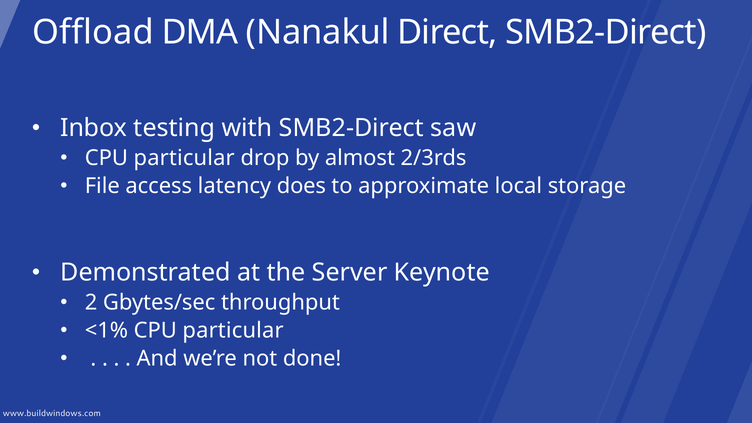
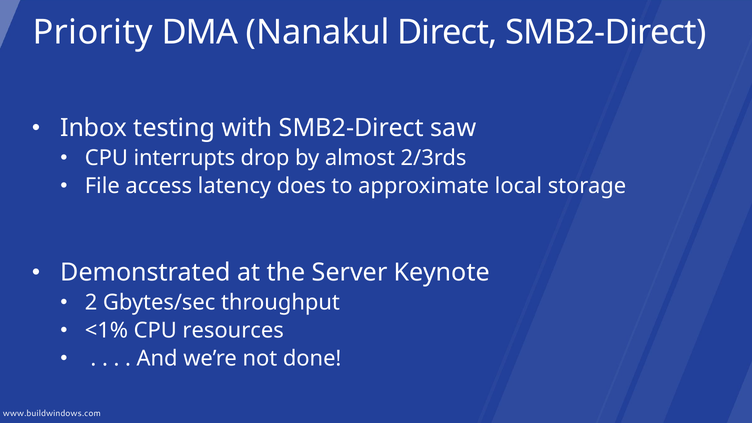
Offload: Offload -> Priority
particular at (184, 158): particular -> interrupts
<1% CPU particular: particular -> resources
